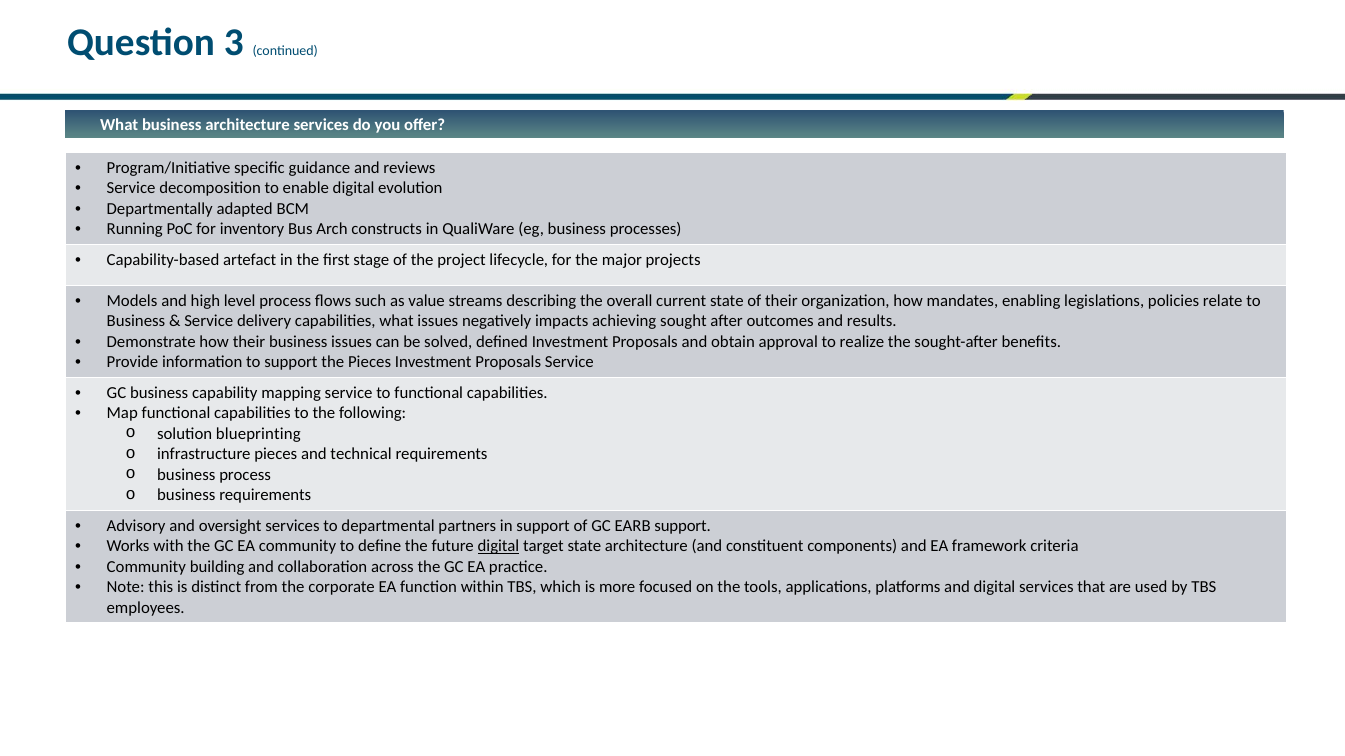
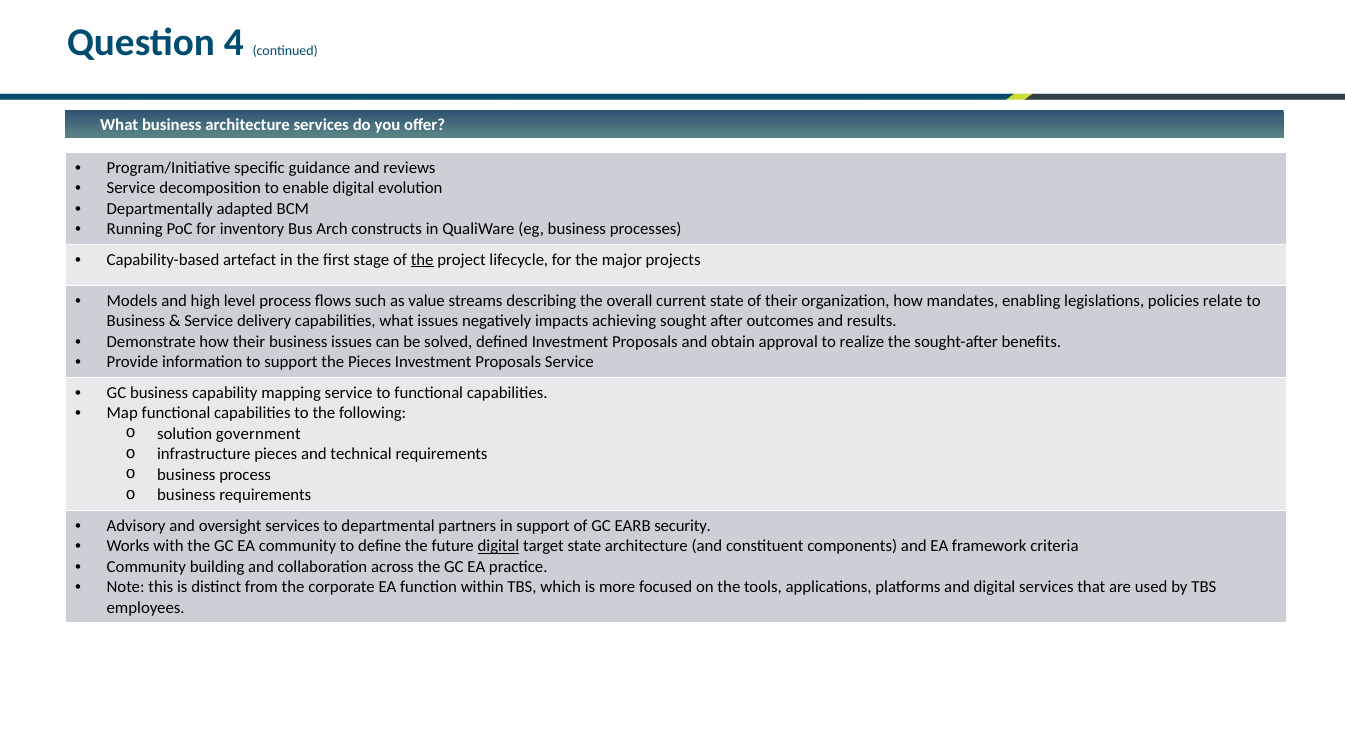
3: 3 -> 4
the at (422, 260) underline: none -> present
blueprinting: blueprinting -> government
EARB support: support -> security
